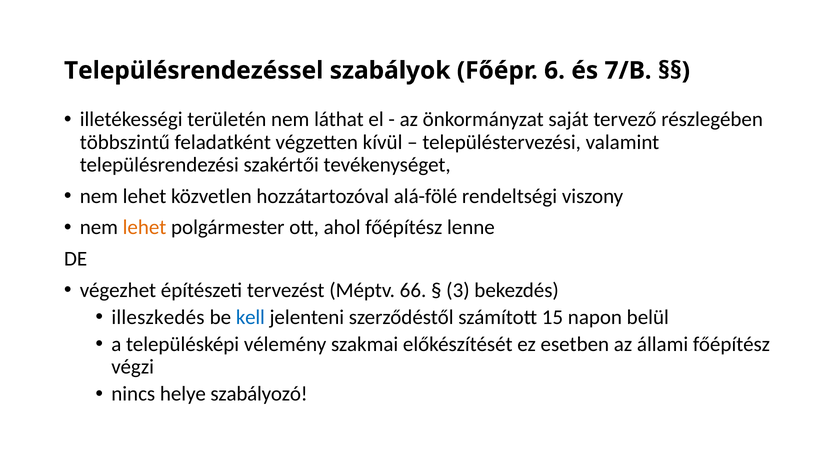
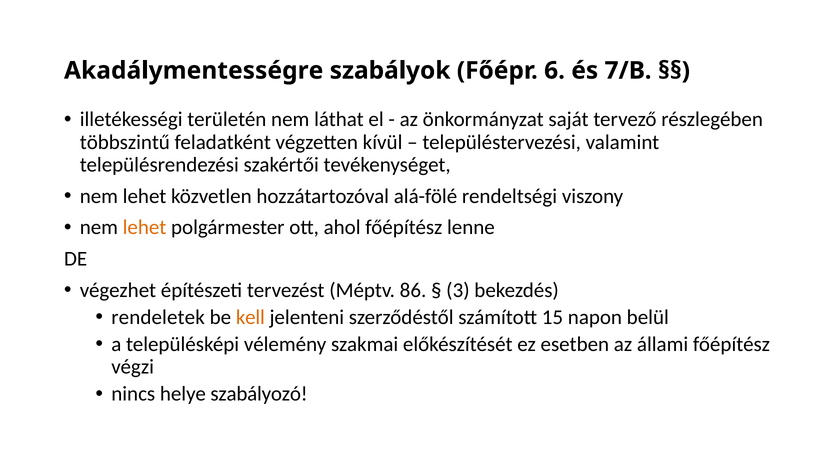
Településrendezéssel: Településrendezéssel -> Akadálymentességre
66: 66 -> 86
illeszkedés: illeszkedés -> rendeletek
kell colour: blue -> orange
